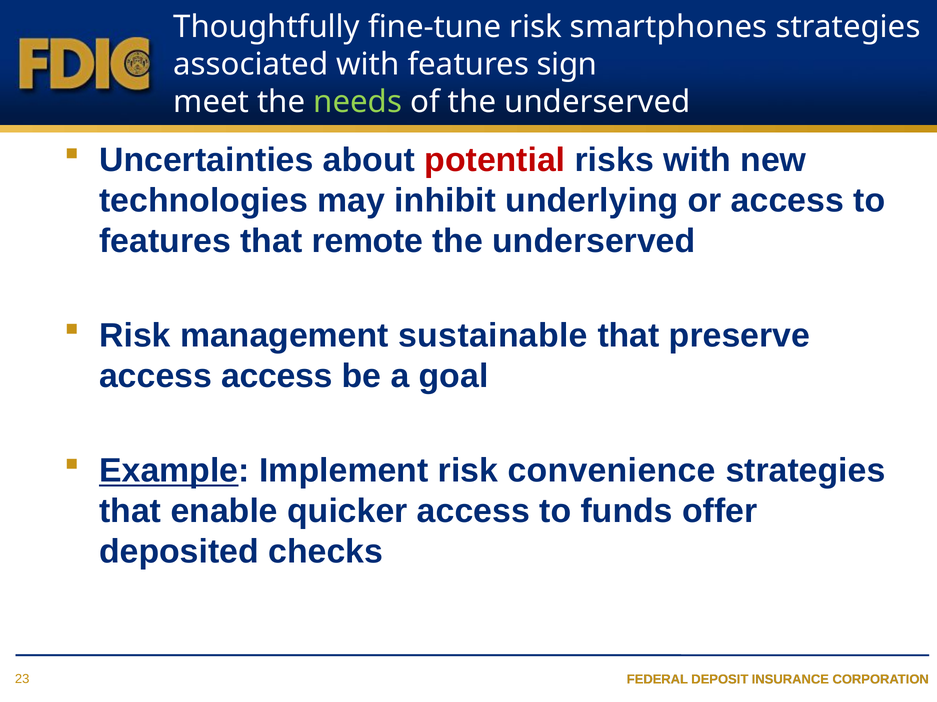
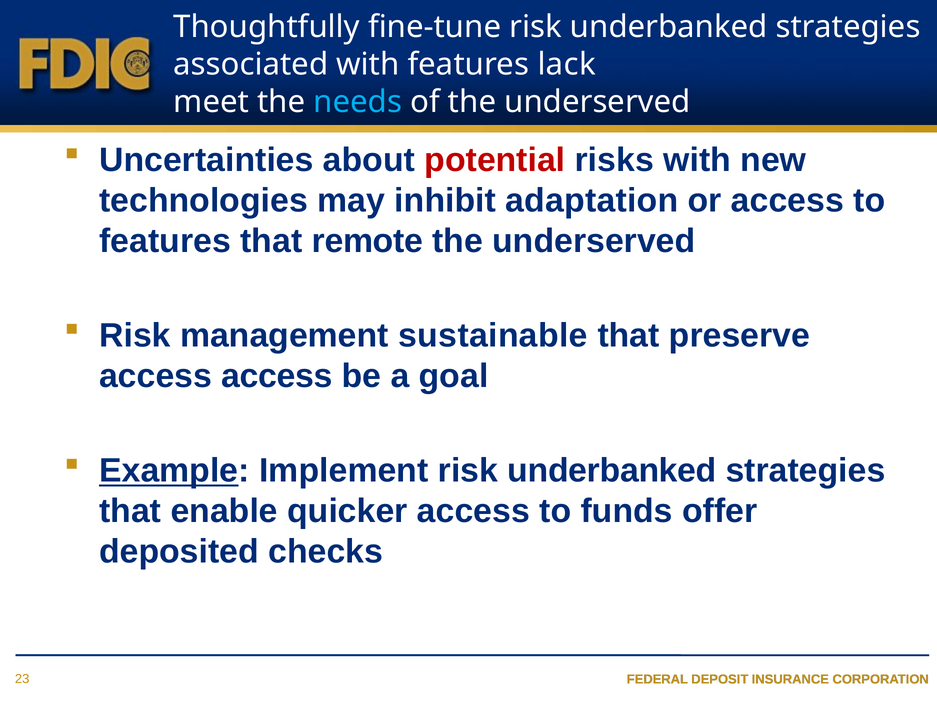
fine-tune risk smartphones: smartphones -> underbanked
sign: sign -> lack
needs colour: light green -> light blue
underlying: underlying -> adaptation
Implement risk convenience: convenience -> underbanked
